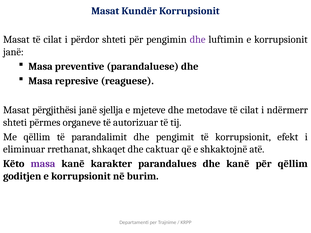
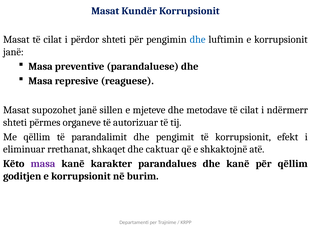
dhe at (198, 40) colour: purple -> blue
përgjithësi: përgjithësi -> supozohet
sjellja: sjellja -> sillen
